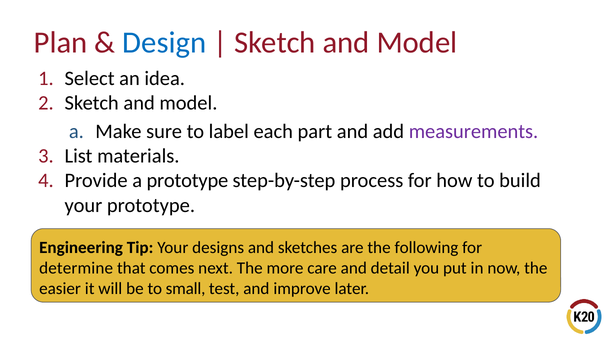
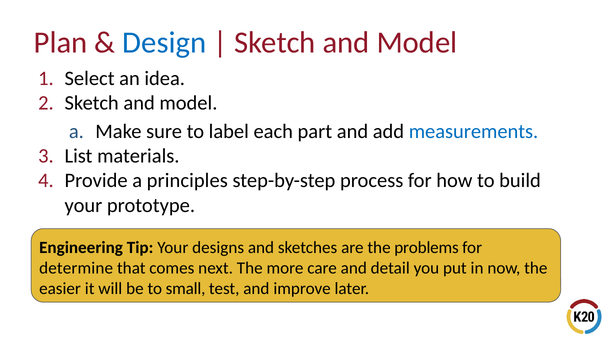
measurements colour: purple -> blue
a prototype: prototype -> principles
following: following -> problems
